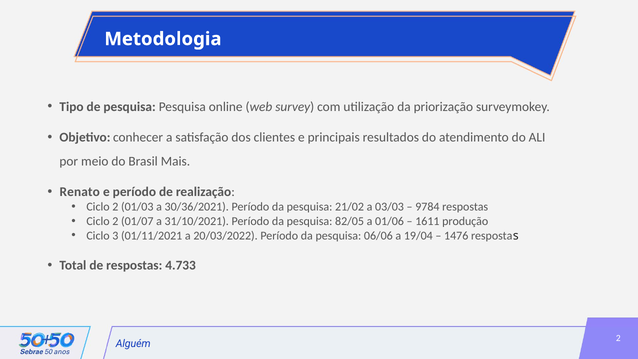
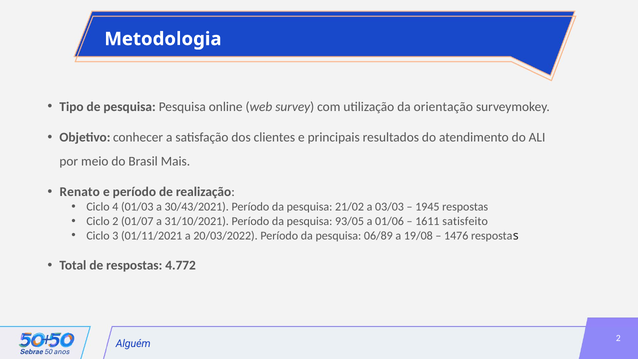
priorização: priorização -> orientação
2 at (115, 207): 2 -> 4
30/36/2021: 30/36/2021 -> 30/43/2021
9784: 9784 -> 1945
82/05: 82/05 -> 93/05
produção: produção -> satisfeito
06/06: 06/06 -> 06/89
19/04: 19/04 -> 19/08
4.733: 4.733 -> 4.772
